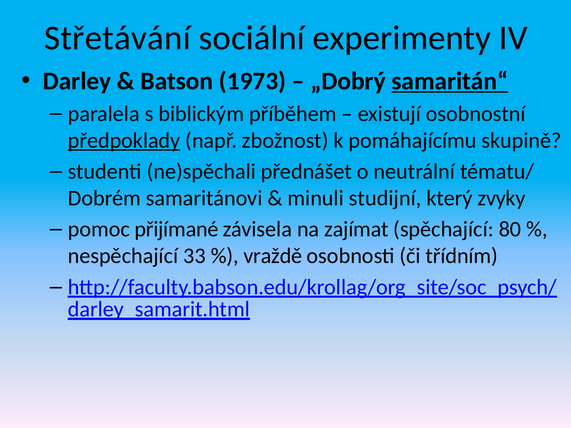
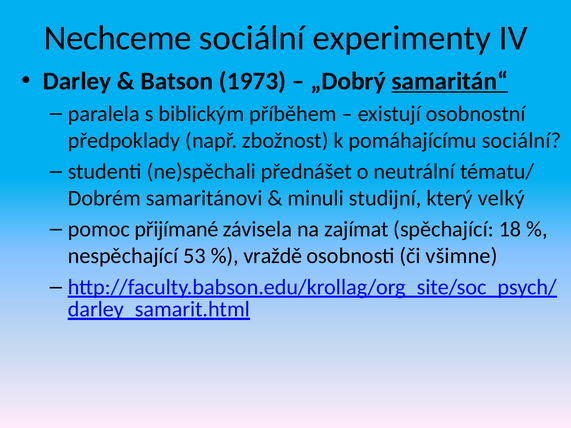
Střetávání: Střetávání -> Nechceme
předpoklady underline: present -> none
pomáhajícímu skupině: skupině -> sociální
zvyky: zvyky -> velký
80: 80 -> 18
33: 33 -> 53
třídním: třídním -> všimne
